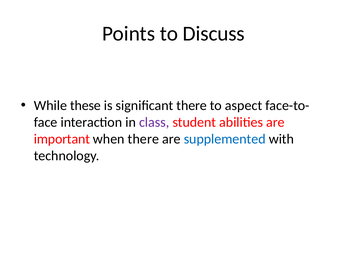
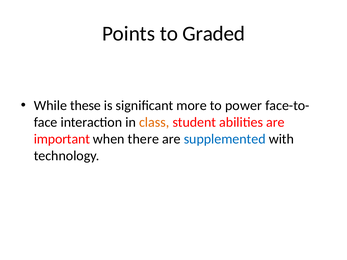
Discuss: Discuss -> Graded
significant there: there -> more
aspect: aspect -> power
class colour: purple -> orange
